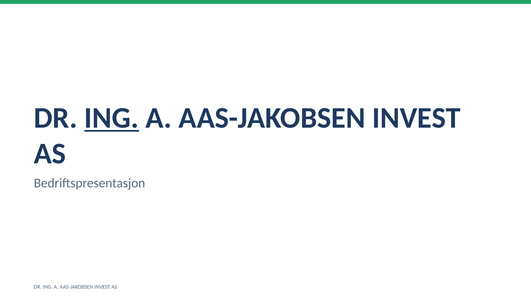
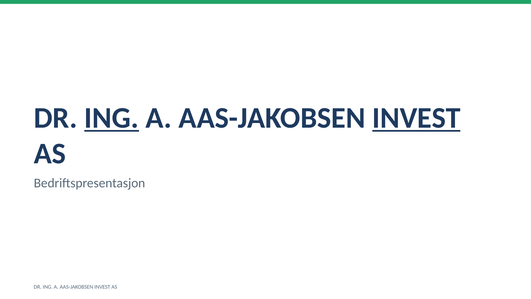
INVEST at (416, 118) underline: none -> present
